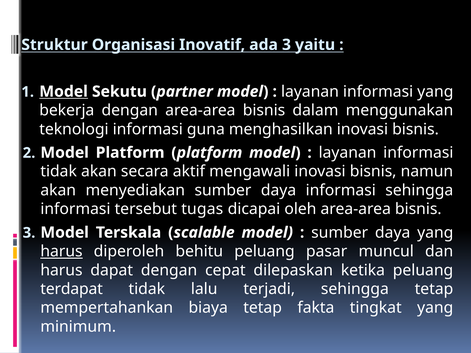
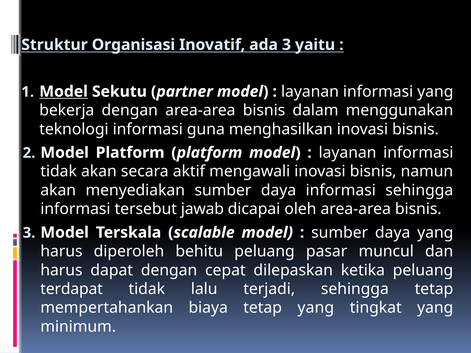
tugas: tugas -> jawab
harus at (61, 252) underline: present -> none
tetap fakta: fakta -> yang
